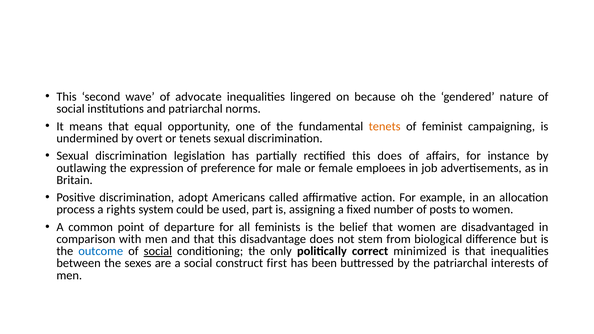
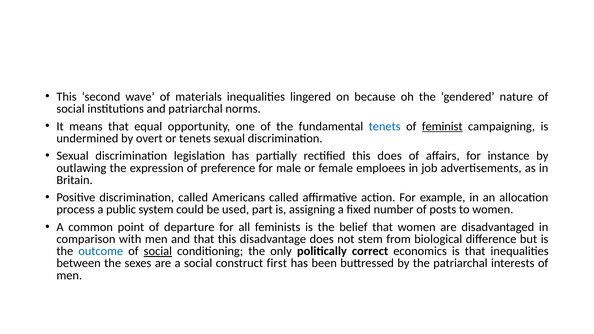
advocate: advocate -> materials
tenets at (385, 126) colour: orange -> blue
feminist underline: none -> present
discrimination adopt: adopt -> called
rights: rights -> public
minimized: minimized -> economics
